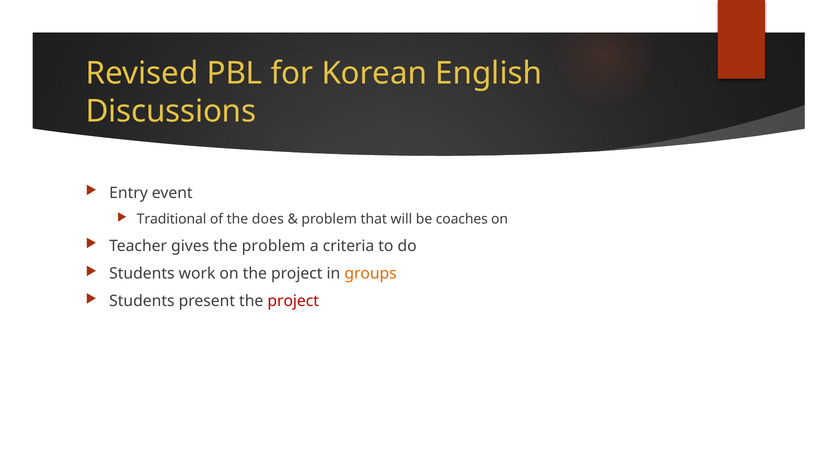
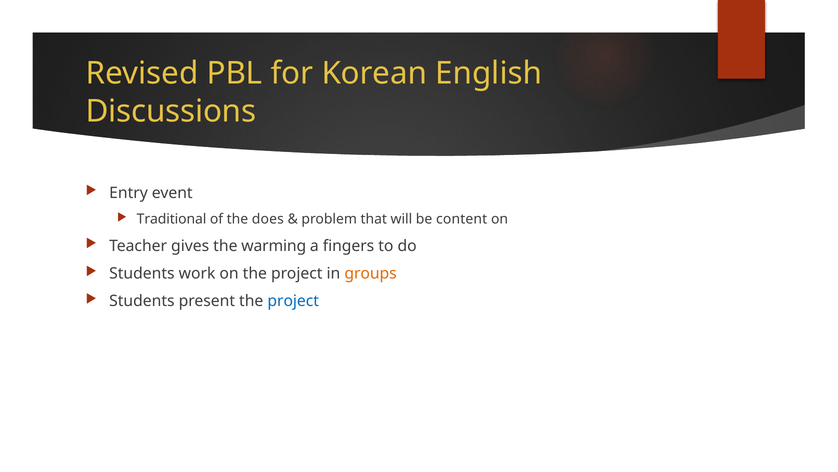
coaches: coaches -> content
the problem: problem -> warming
criteria: criteria -> fingers
project at (293, 301) colour: red -> blue
